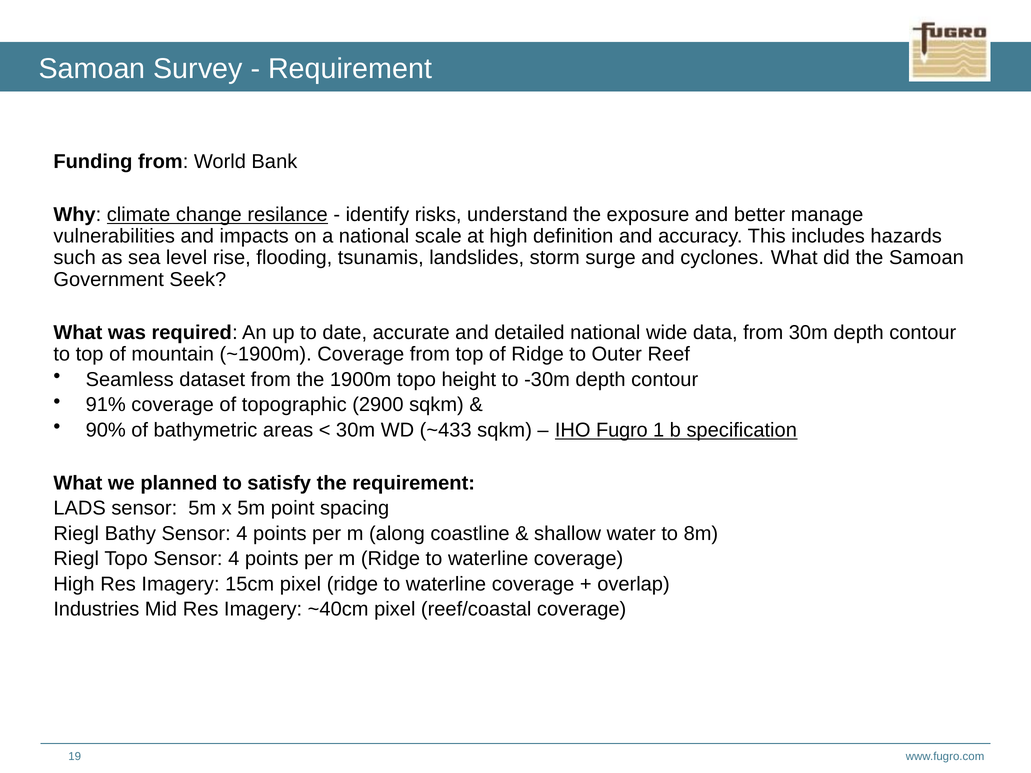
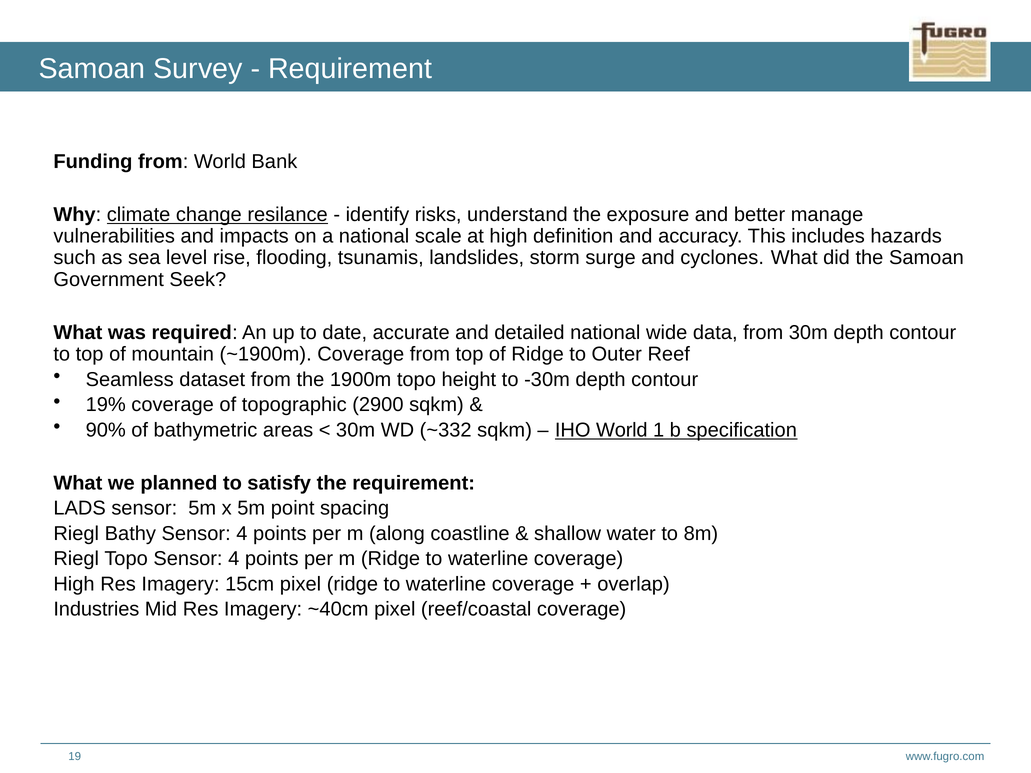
91%: 91% -> 19%
~433: ~433 -> ~332
IHO Fugro: Fugro -> World
